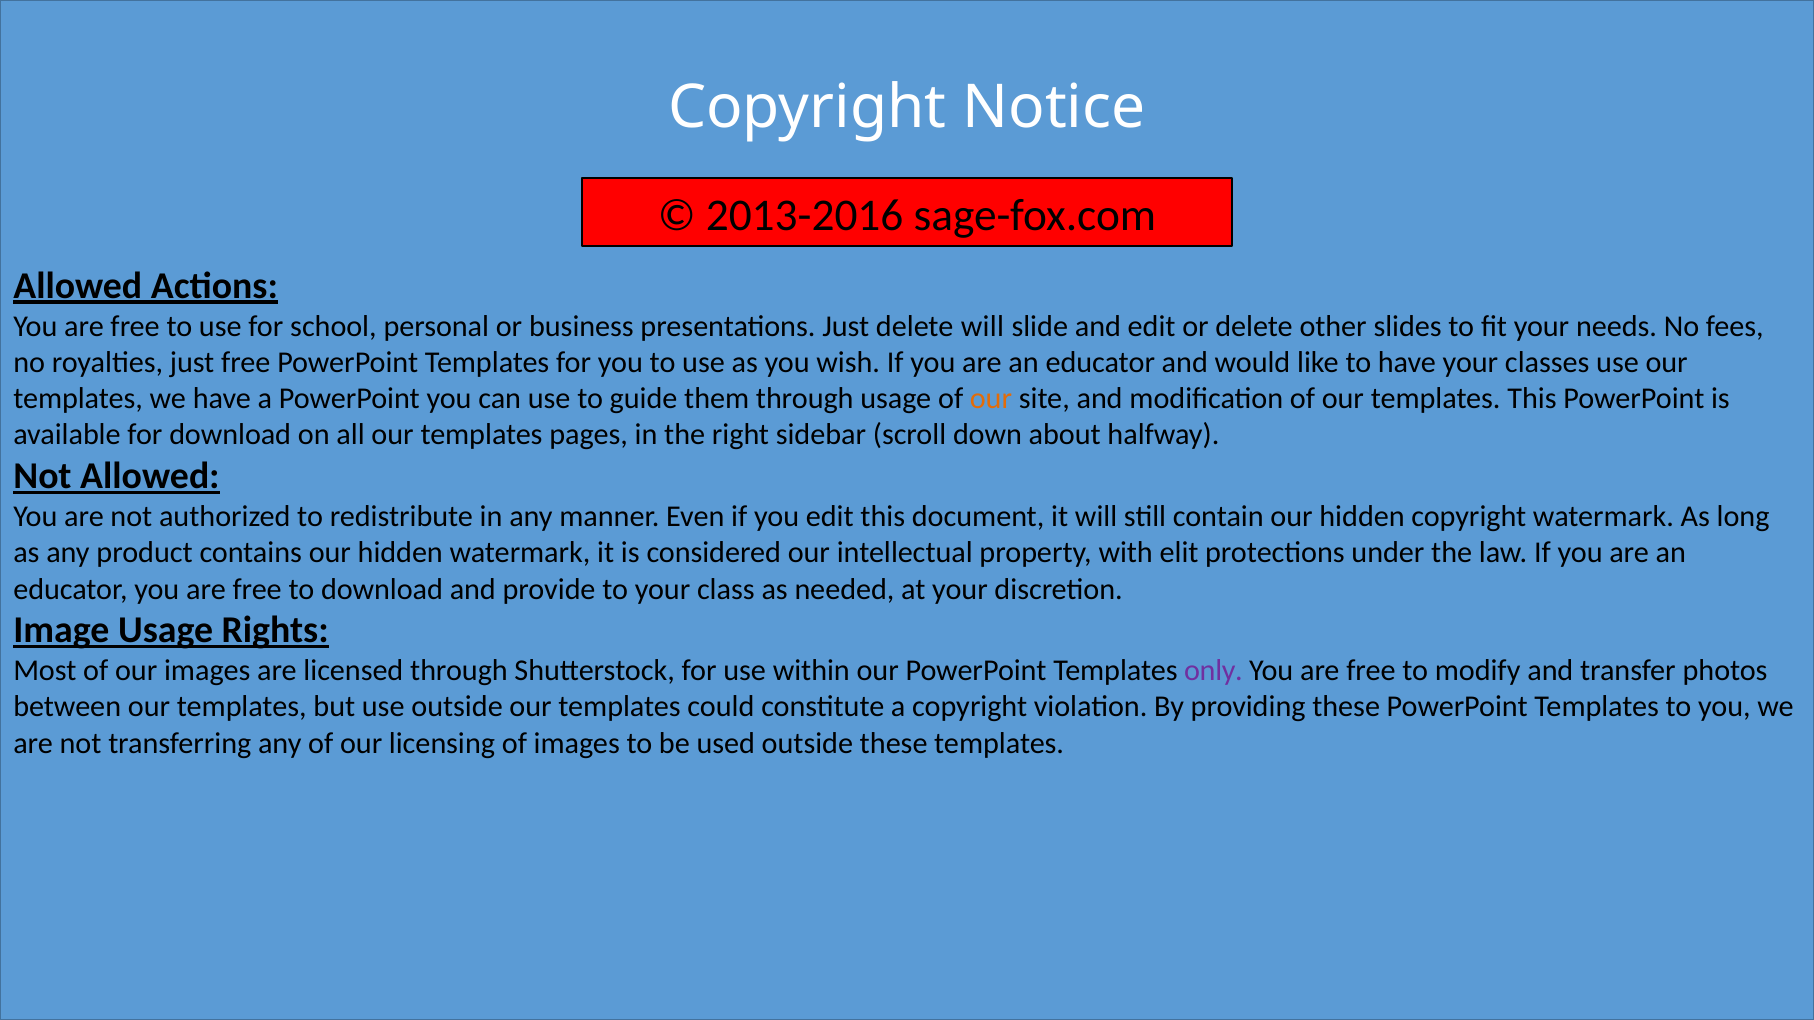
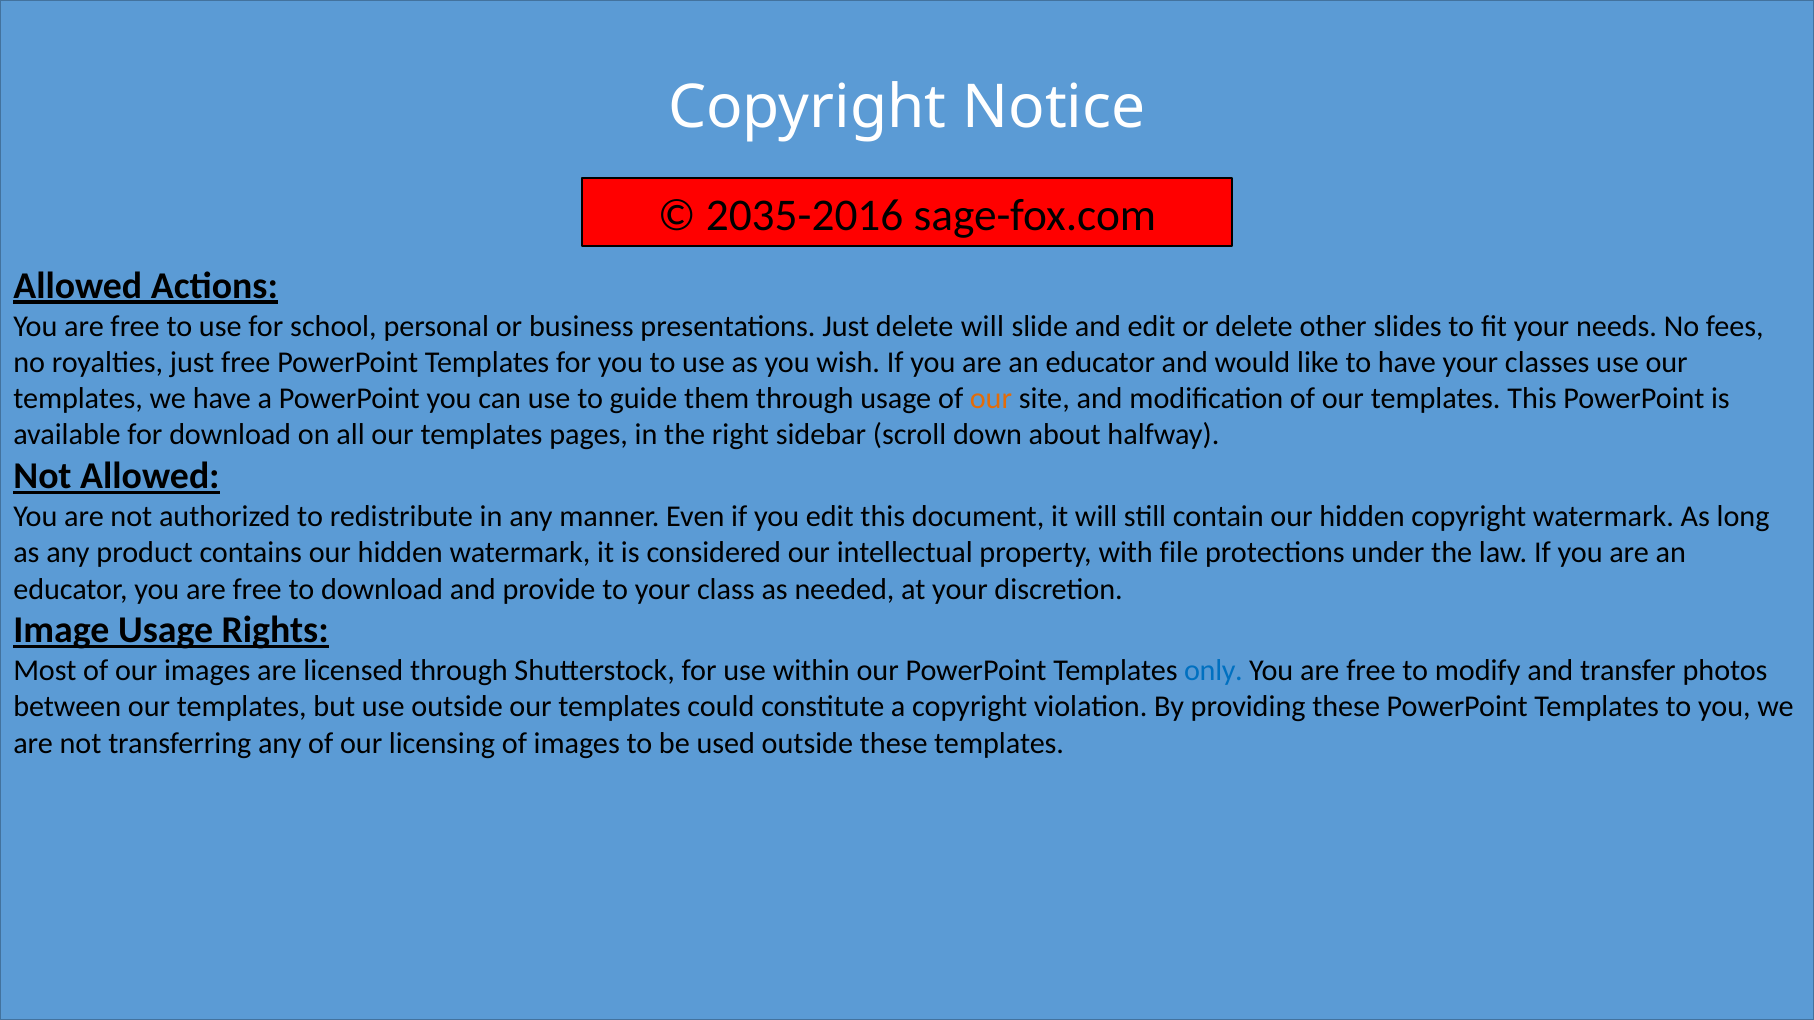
2013-2016: 2013-2016 -> 2035-2016
elit: elit -> file
only colour: purple -> blue
